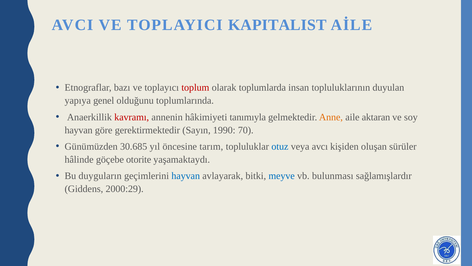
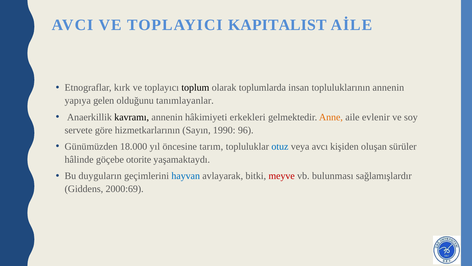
bazı: bazı -> kırk
toplum colour: red -> black
topluluklarının duyulan: duyulan -> annenin
genel: genel -> gelen
toplumlarında: toplumlarında -> tanımlayanlar
kavramı colour: red -> black
tanımıyla: tanımıyla -> erkekleri
aktaran: aktaran -> evlenir
hayvan at (79, 130): hayvan -> servete
gerektirmektedir: gerektirmektedir -> hizmetkarlarının
70: 70 -> 96
30.685: 30.685 -> 18.000
meyve colour: blue -> red
2000:29: 2000:29 -> 2000:69
